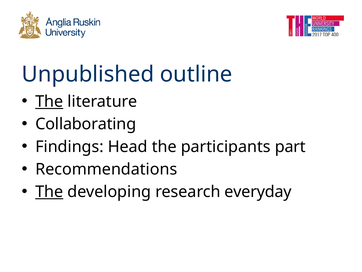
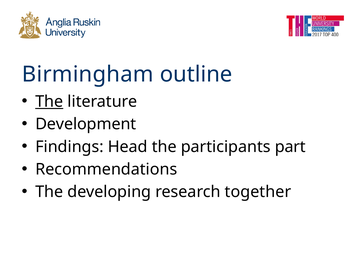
Unpublished: Unpublished -> Birmingham
Collaborating: Collaborating -> Development
The at (49, 192) underline: present -> none
everyday: everyday -> together
